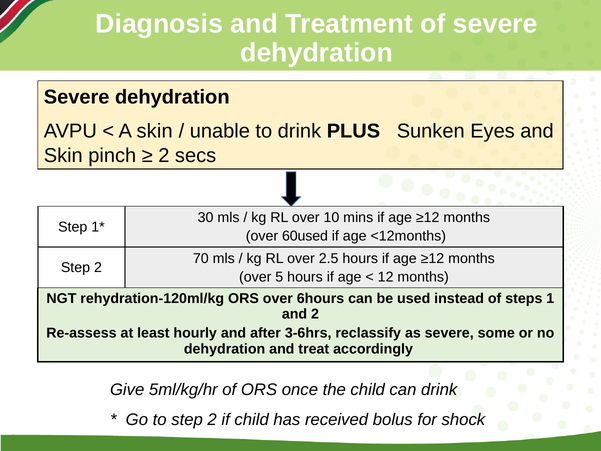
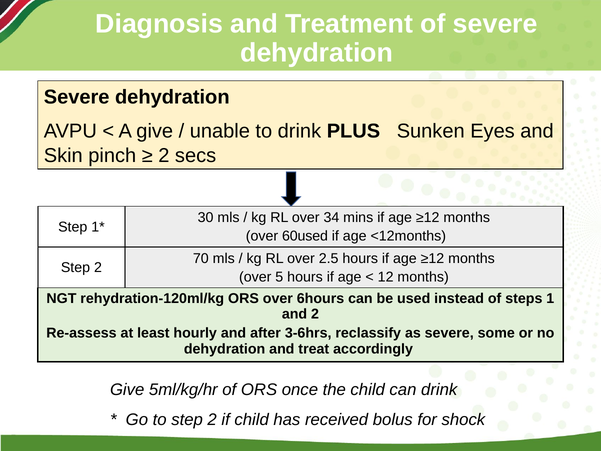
A skin: skin -> give
10: 10 -> 34
